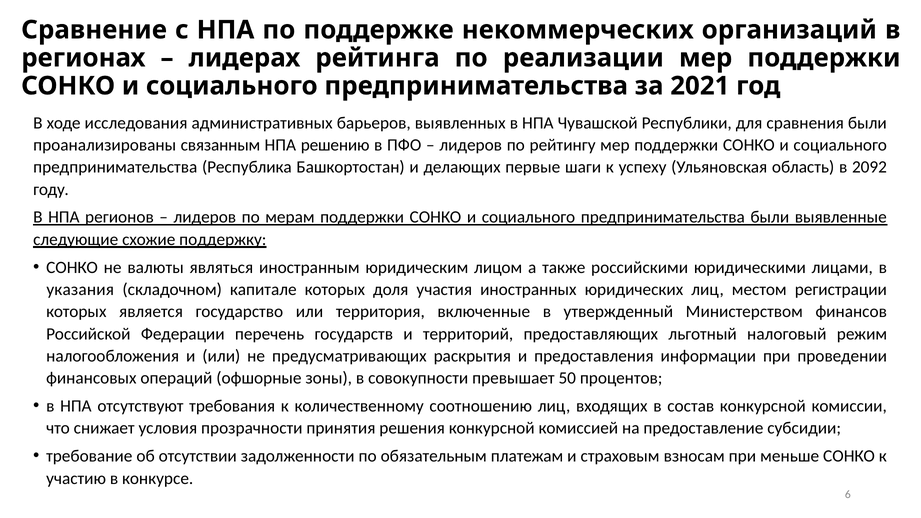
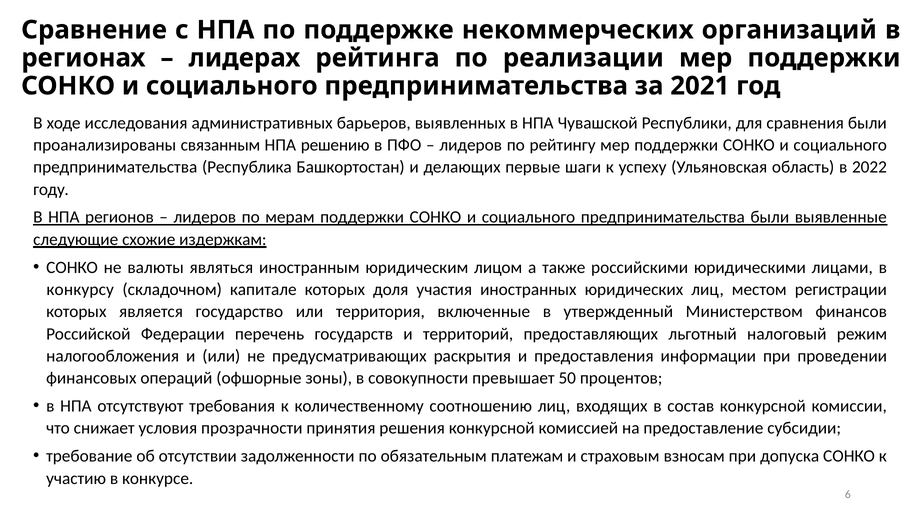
2092: 2092 -> 2022
поддержку: поддержку -> издержкам
указания: указания -> конкурсу
меньше: меньше -> допуска
